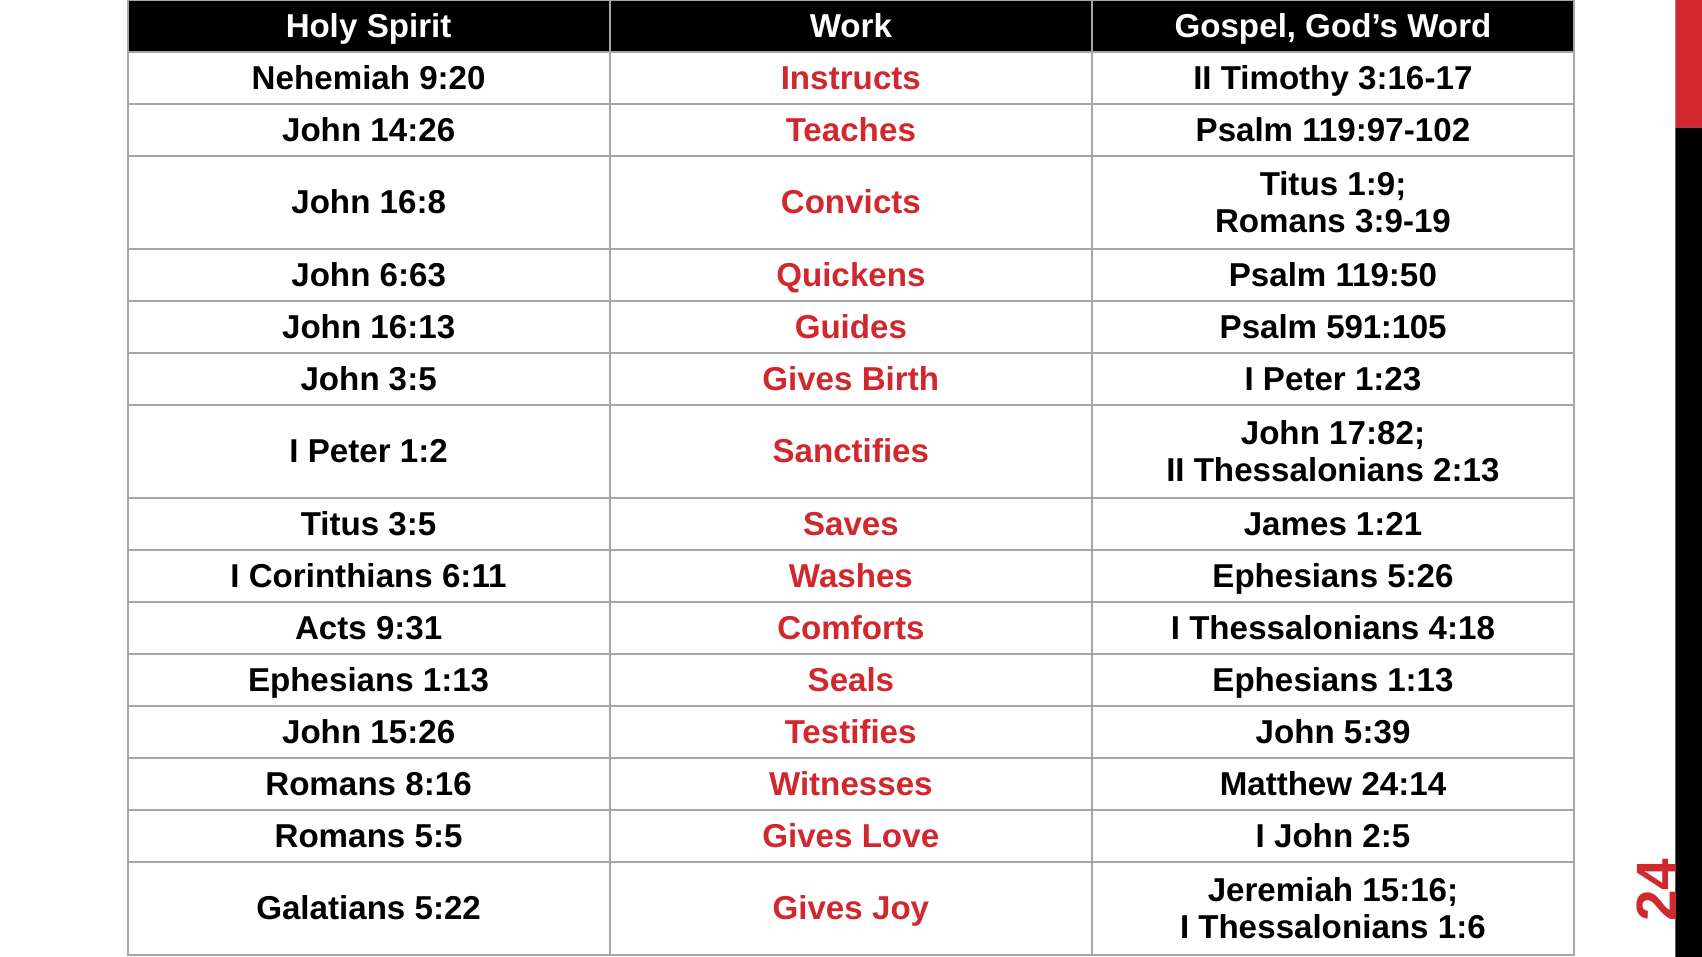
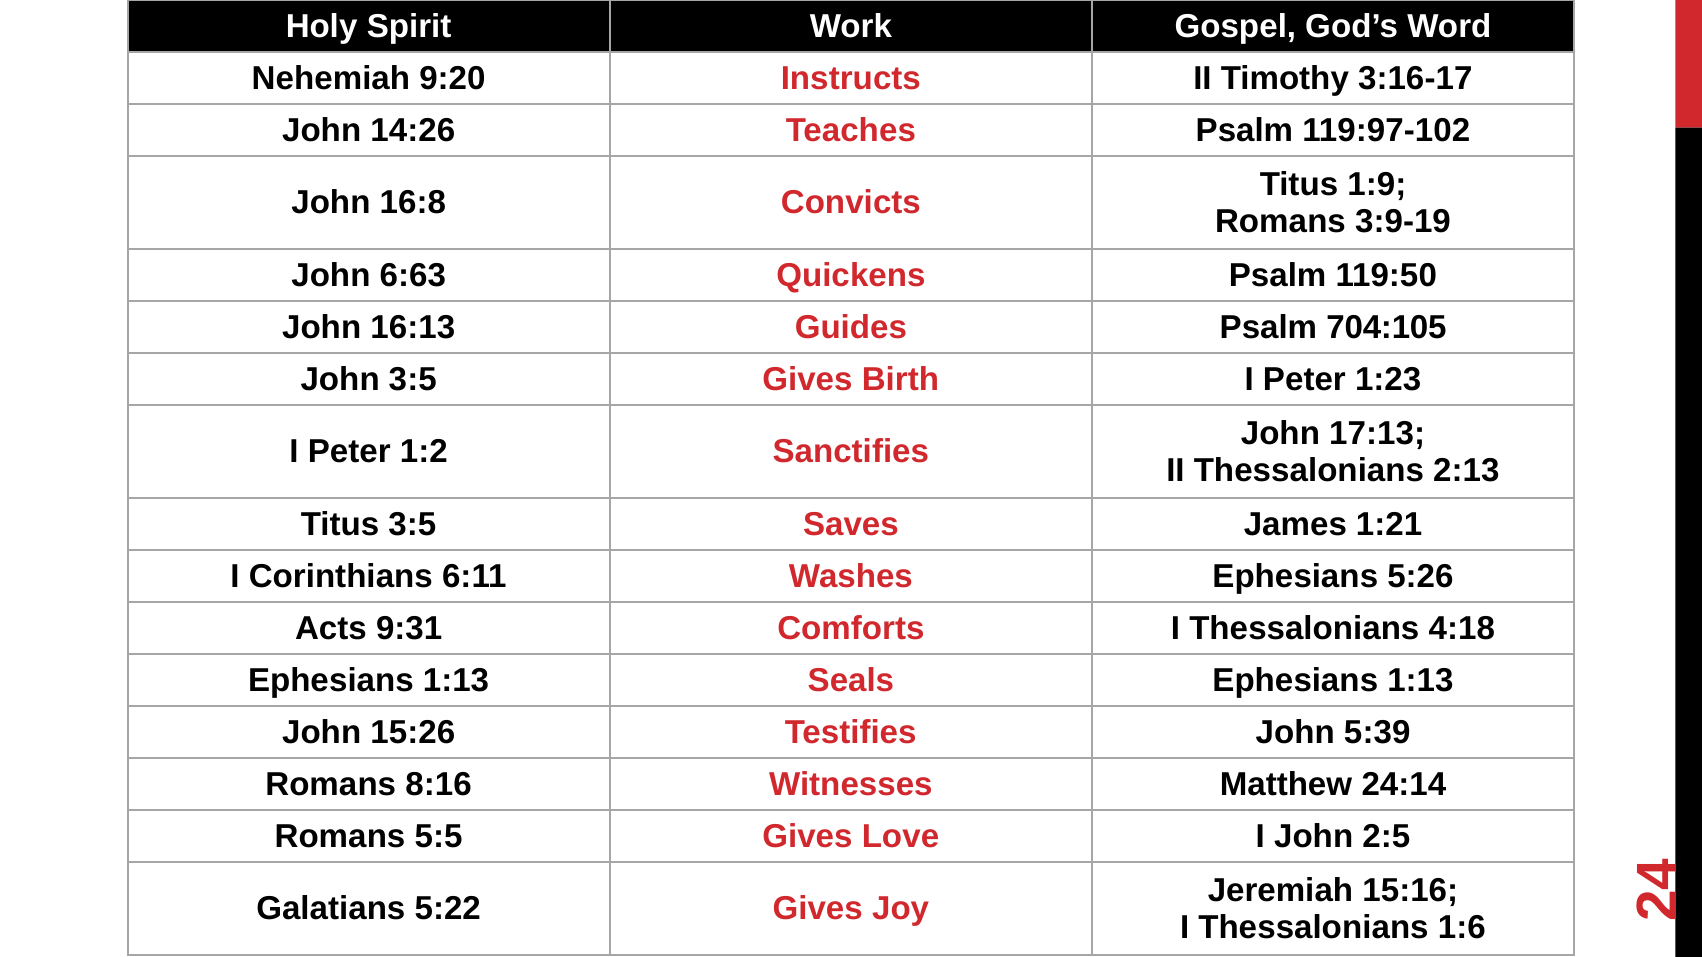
591:105: 591:105 -> 704:105
17:82: 17:82 -> 17:13
